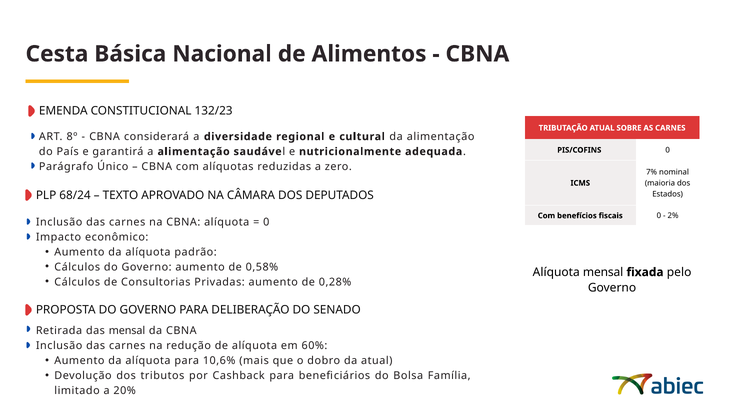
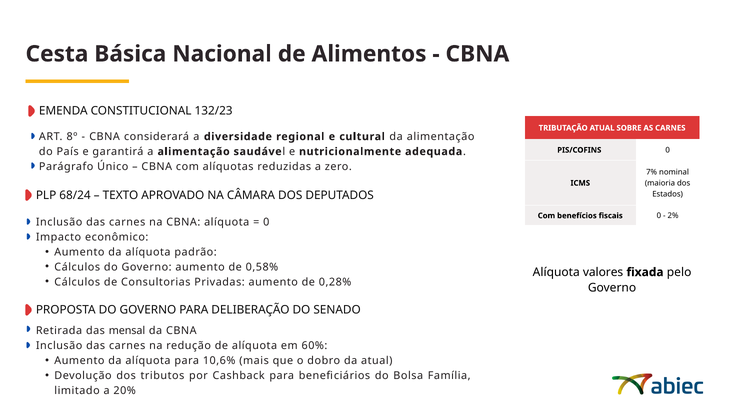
Alíquota mensal: mensal -> valores
